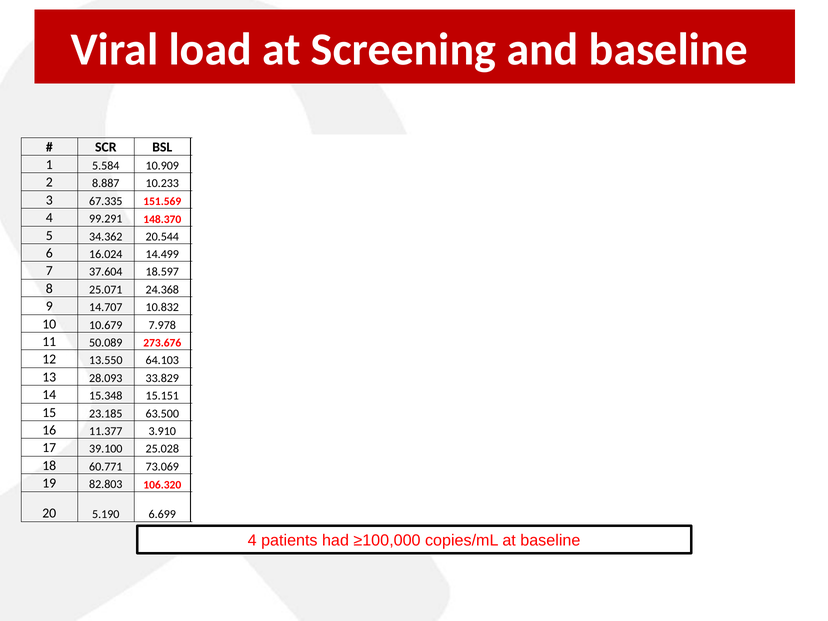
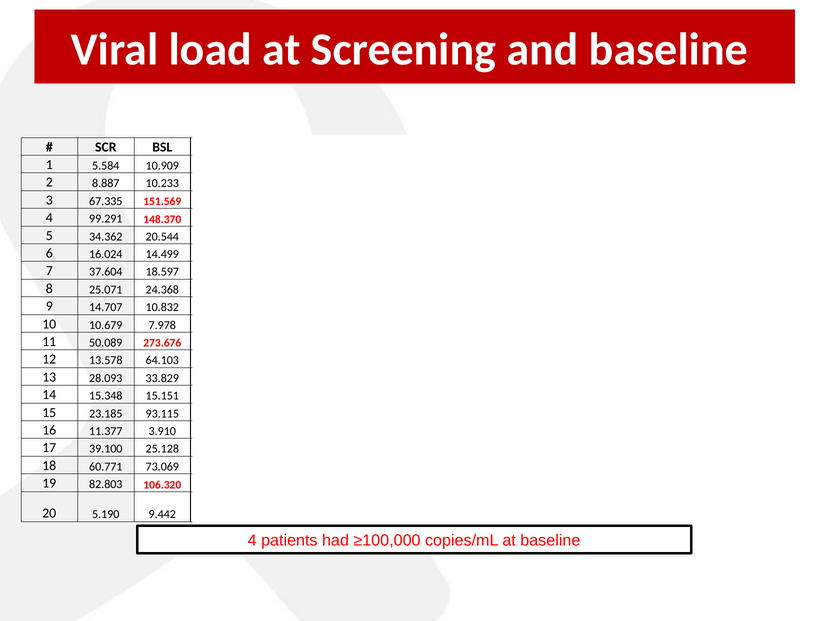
13.550: 13.550 -> 13.578
63.500: 63.500 -> 93.115
25.028: 25.028 -> 25.128
6.699: 6.699 -> 9.442
